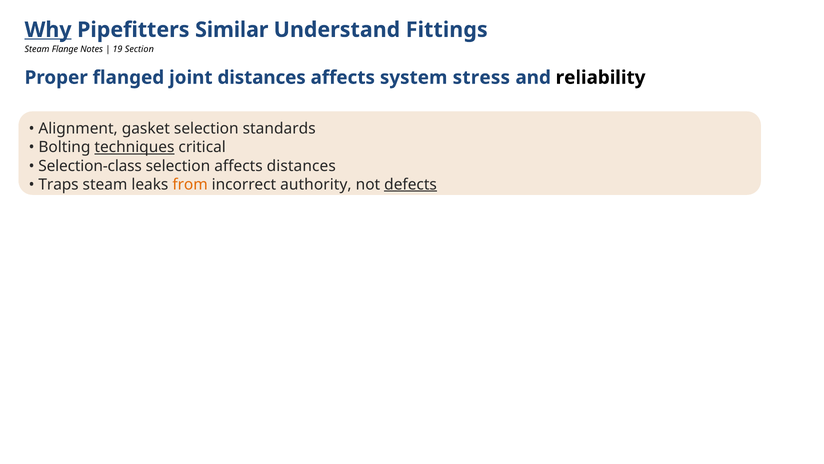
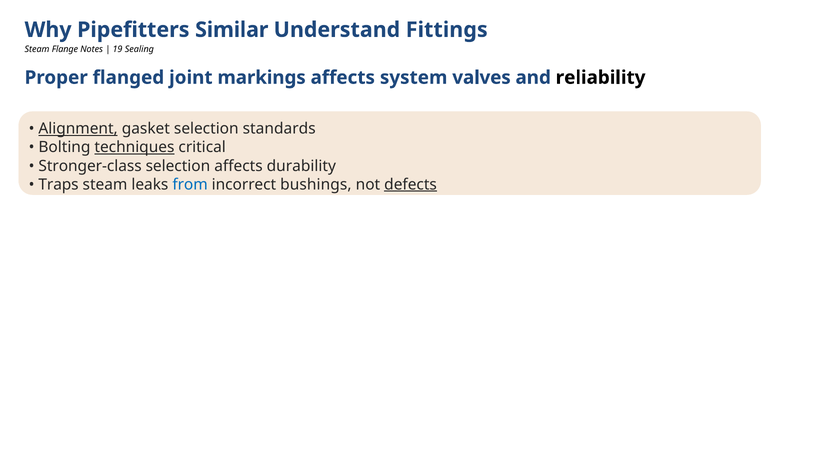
Why underline: present -> none
Section: Section -> Sealing
joint distances: distances -> markings
stress: stress -> valves
Alignment underline: none -> present
Selection-class: Selection-class -> Stronger-class
affects distances: distances -> durability
from colour: orange -> blue
authority: authority -> bushings
